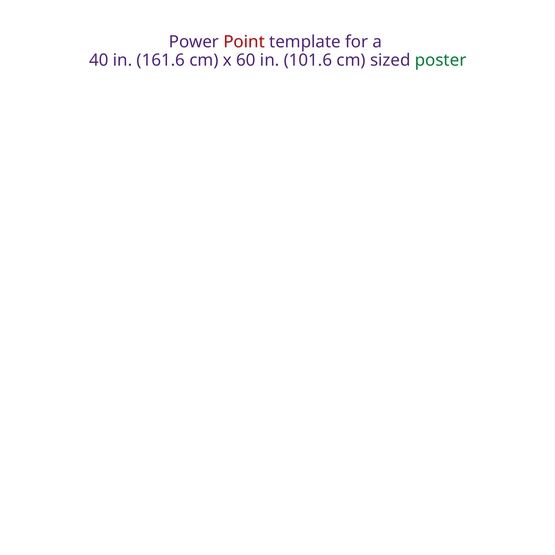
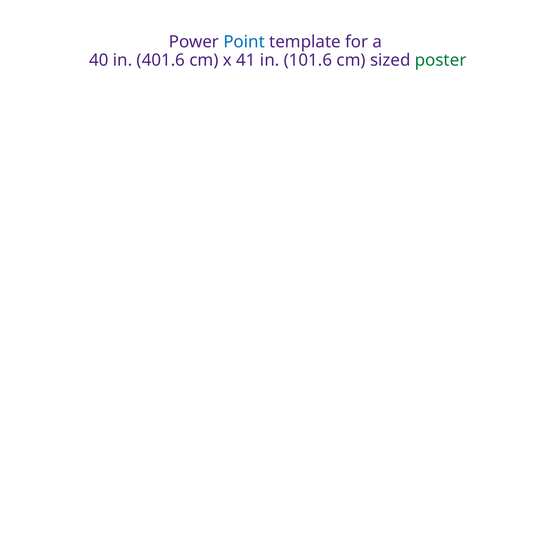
Point colour: red -> blue
161.6: 161.6 -> 401.6
60: 60 -> 41
